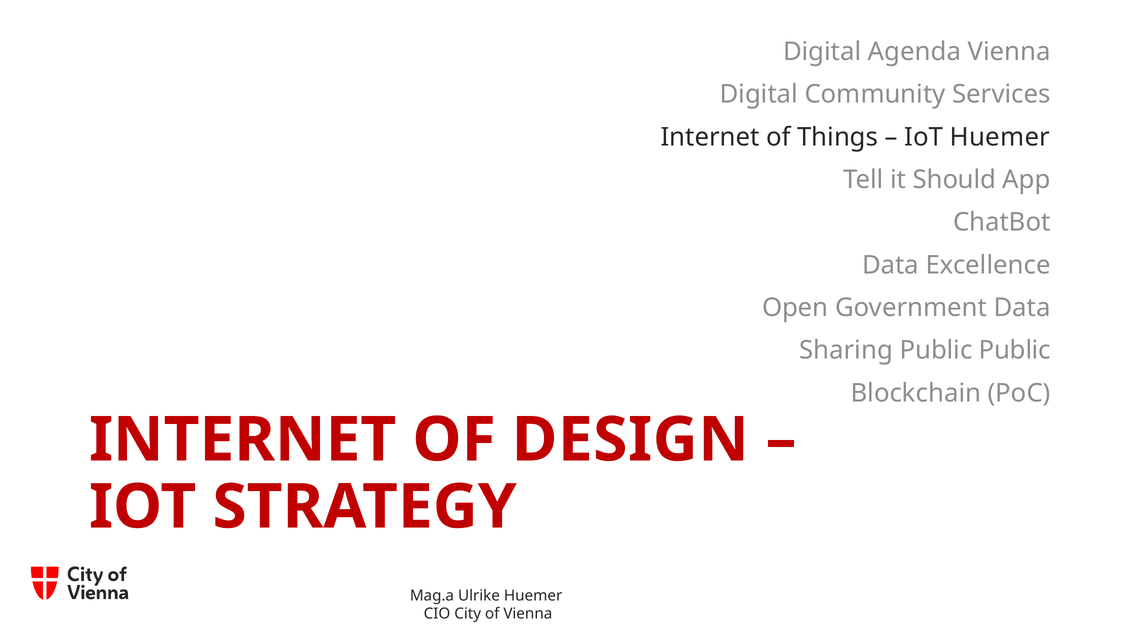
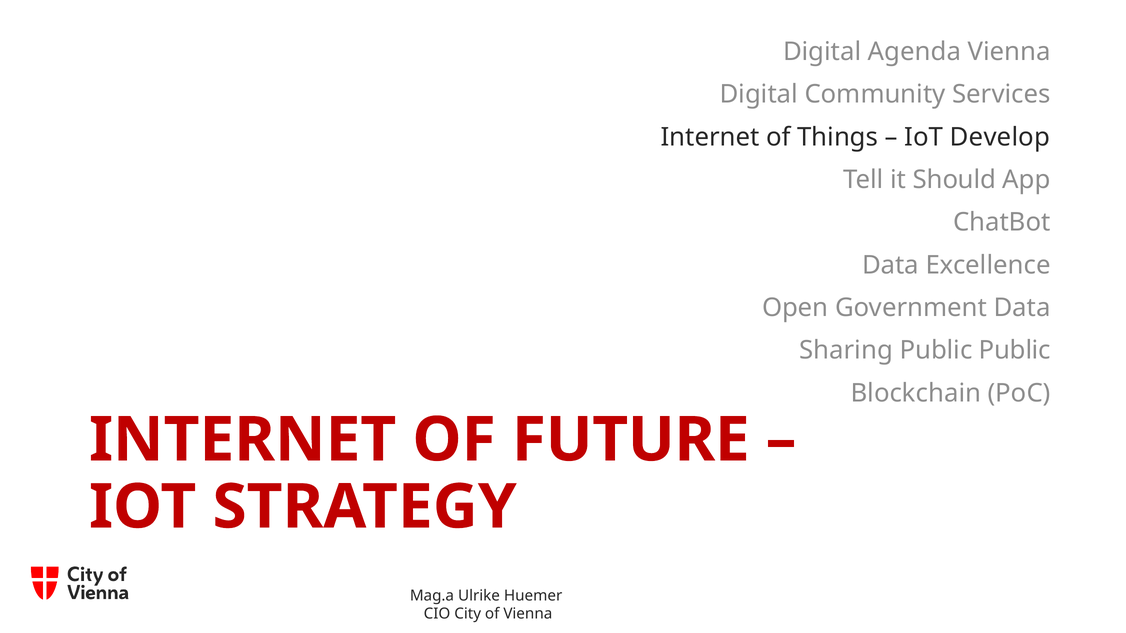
IoT Huemer: Huemer -> Develop
DESIGN: DESIGN -> FUTURE
